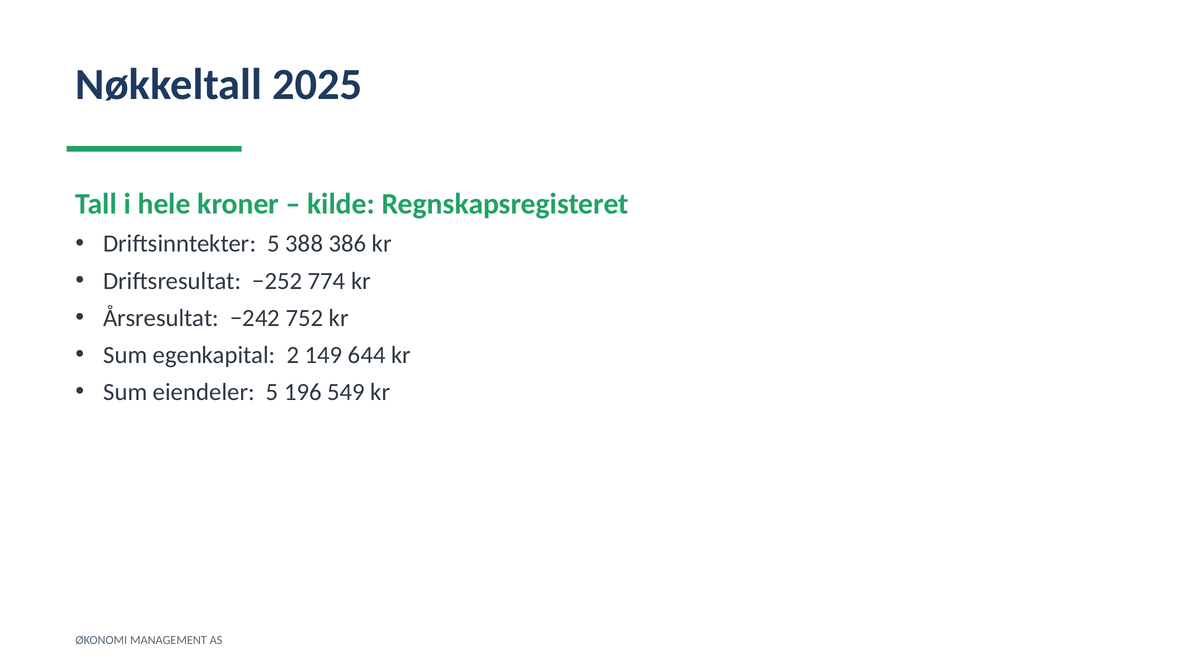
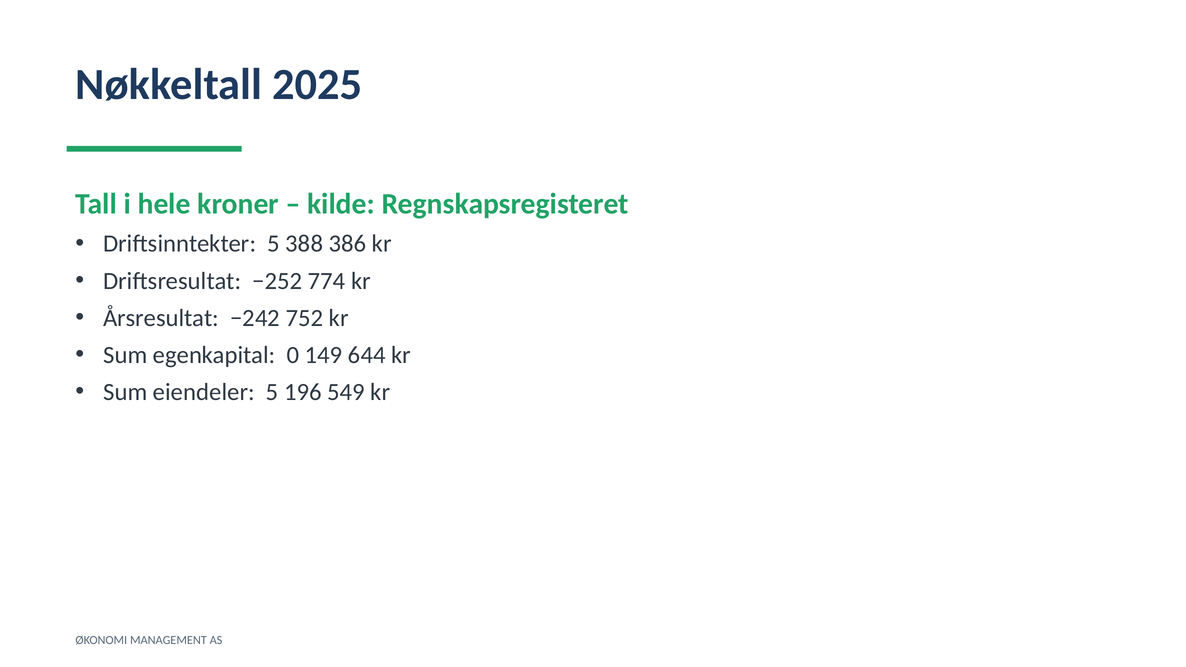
2: 2 -> 0
